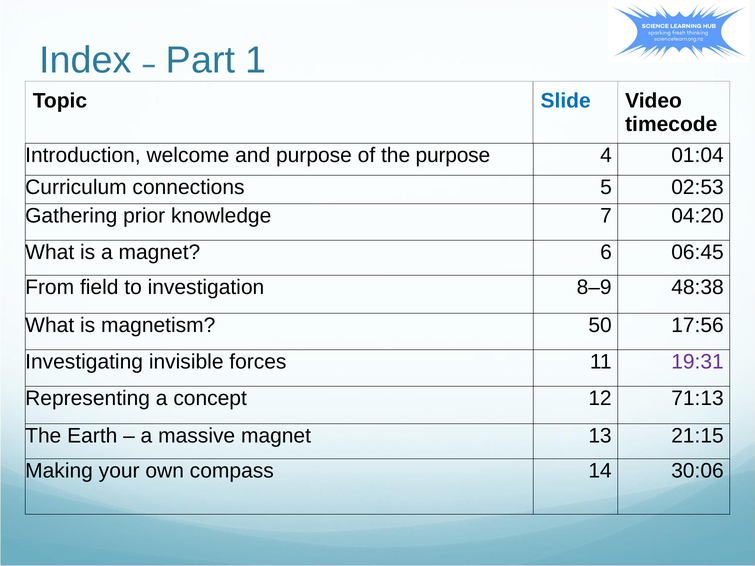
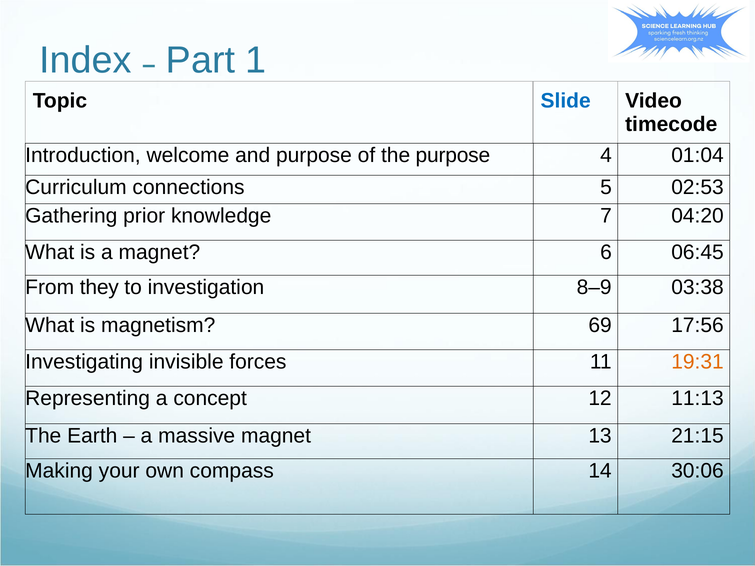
field: field -> they
48:38: 48:38 -> 03:38
50: 50 -> 69
19:31 colour: purple -> orange
71:13: 71:13 -> 11:13
